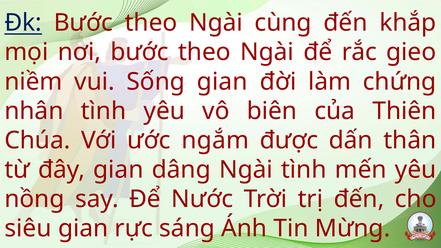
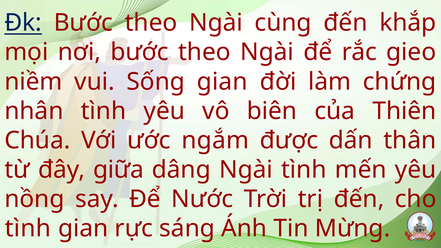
đây gian: gian -> giữa
siêu at (28, 229): siêu -> tình
